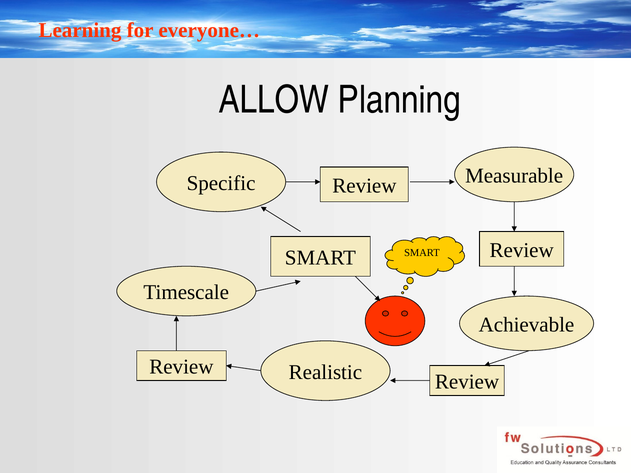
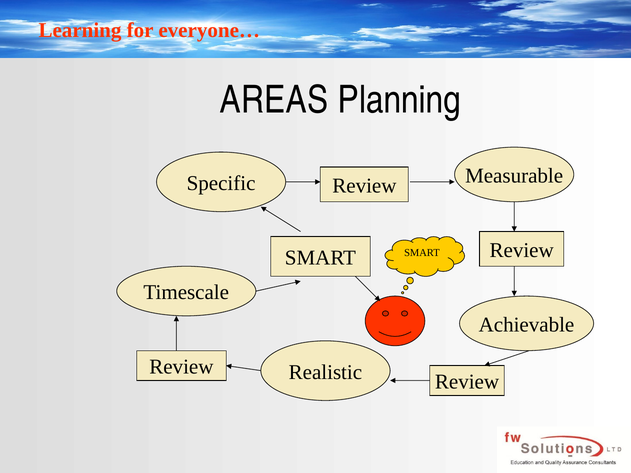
ALLOW: ALLOW -> AREAS
